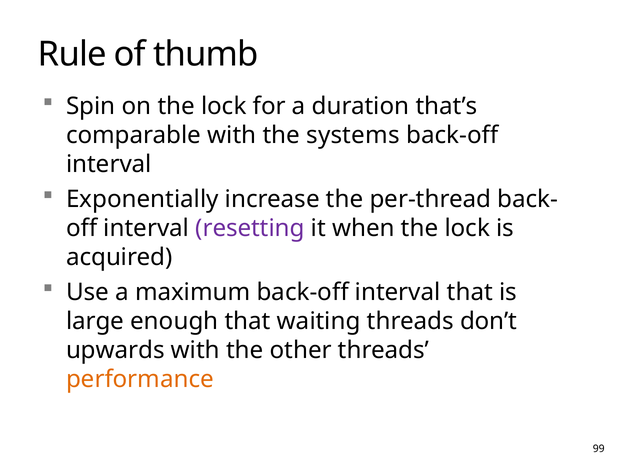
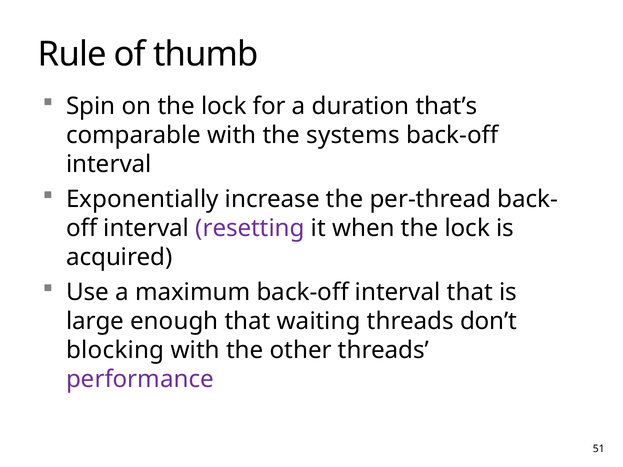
upwards: upwards -> blocking
performance colour: orange -> purple
99: 99 -> 51
